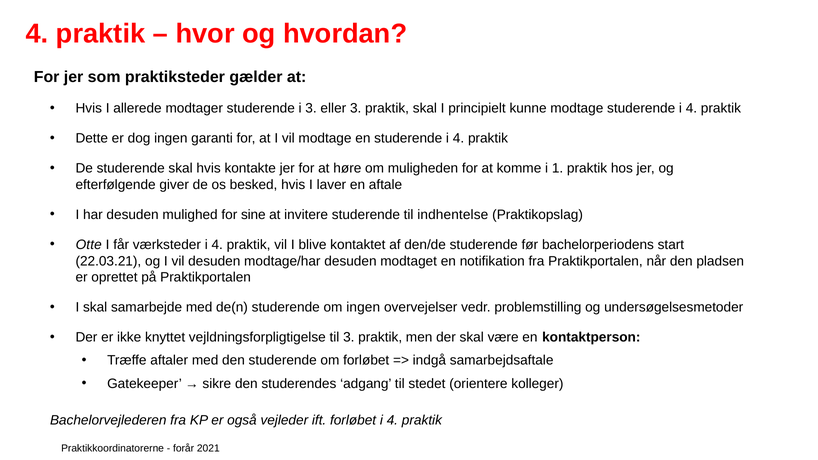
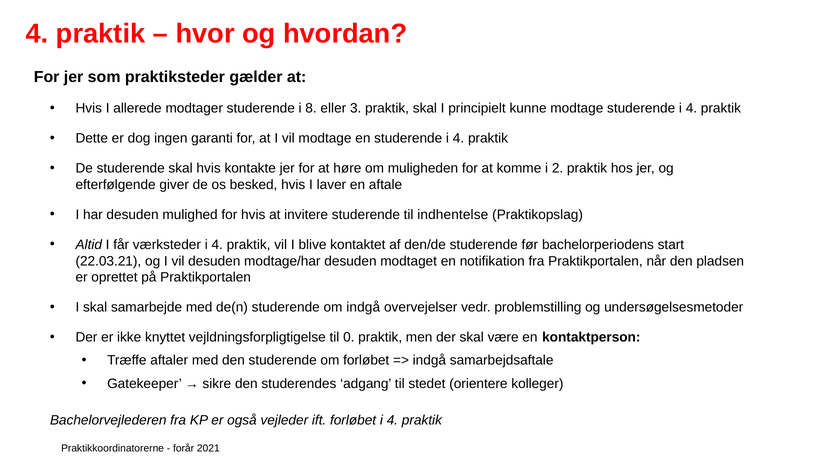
i 3: 3 -> 8
1: 1 -> 2
for sine: sine -> hvis
Otte: Otte -> Altid
om ingen: ingen -> indgå
til 3: 3 -> 0
